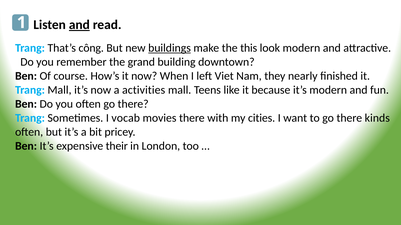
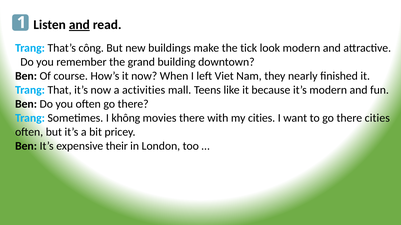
buildings underline: present -> none
this: this -> tick
Trang Mall: Mall -> That
vocab: vocab -> không
there kinds: kinds -> cities
